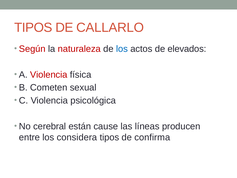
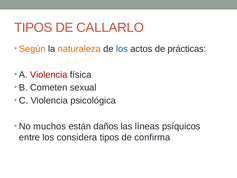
Según colour: red -> orange
naturaleza colour: red -> orange
elevados: elevados -> prácticas
cerebral: cerebral -> muchos
cause: cause -> daños
producen: producen -> psíquicos
